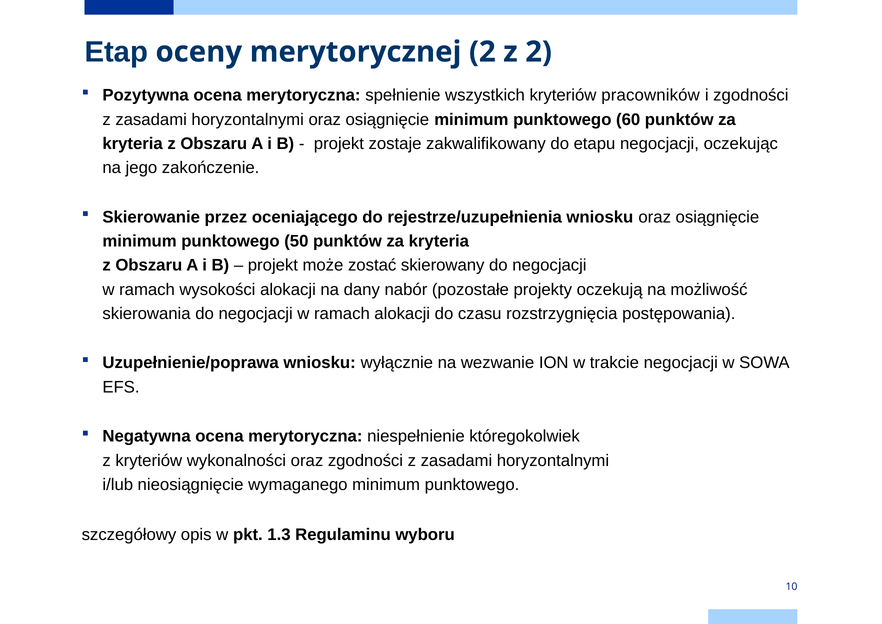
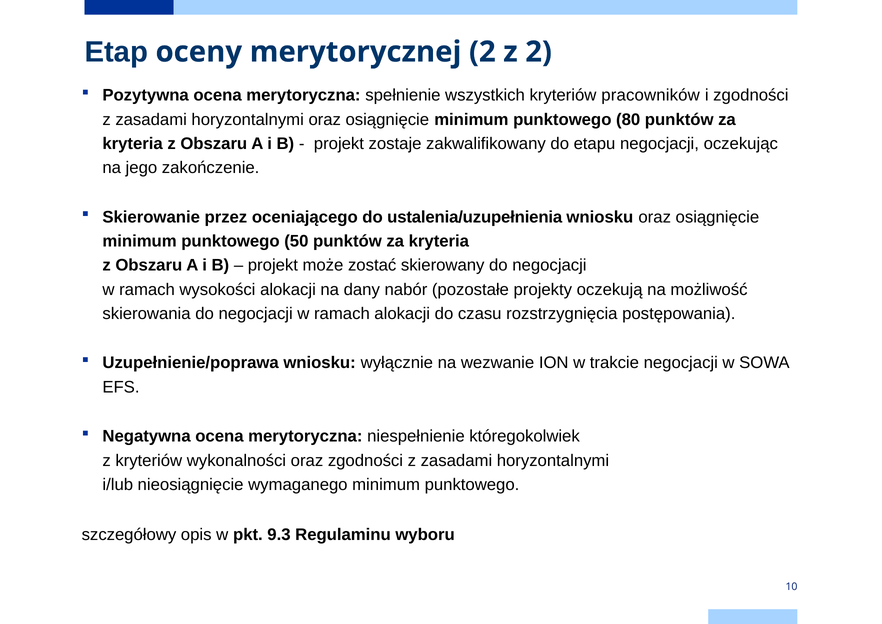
60: 60 -> 80
rejestrze/uzupełnienia: rejestrze/uzupełnienia -> ustalenia/uzupełnienia
1.3: 1.3 -> 9.3
